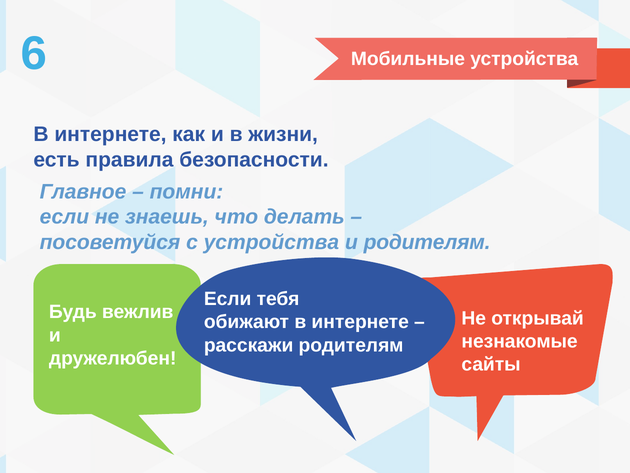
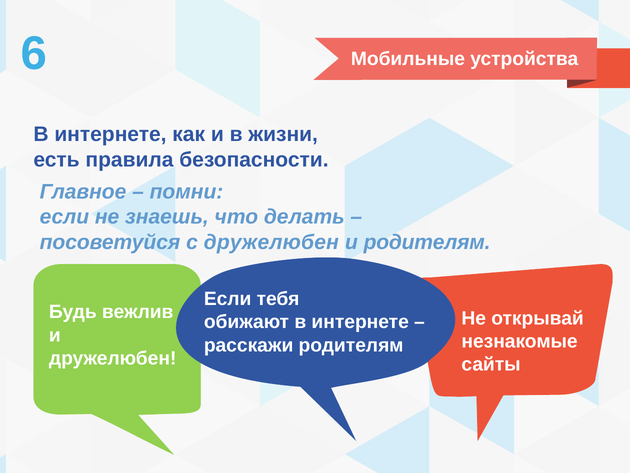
с устройства: устройства -> дружелюбен
